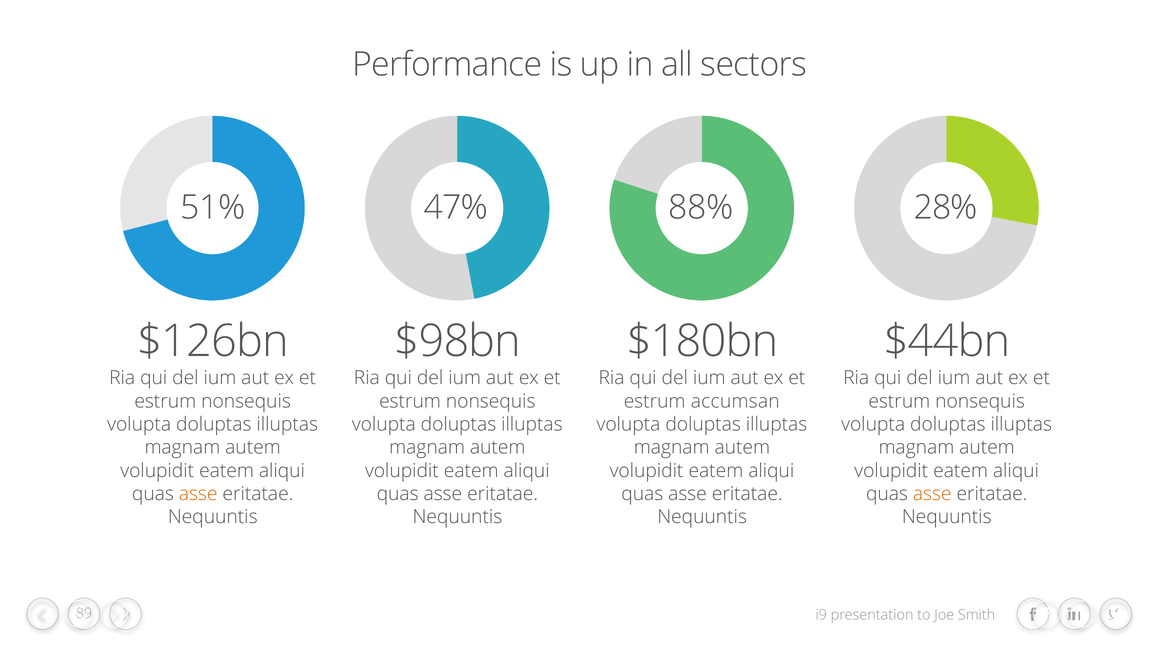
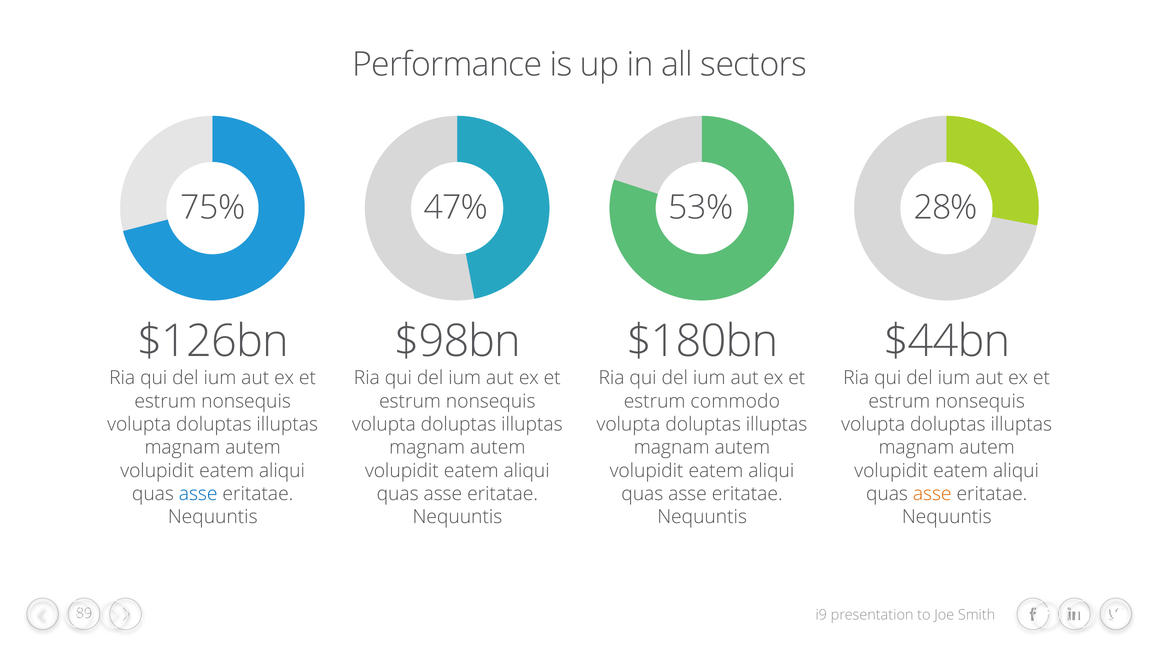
51%: 51% -> 75%
88%: 88% -> 53%
accumsan: accumsan -> commodo
asse at (198, 494) colour: orange -> blue
